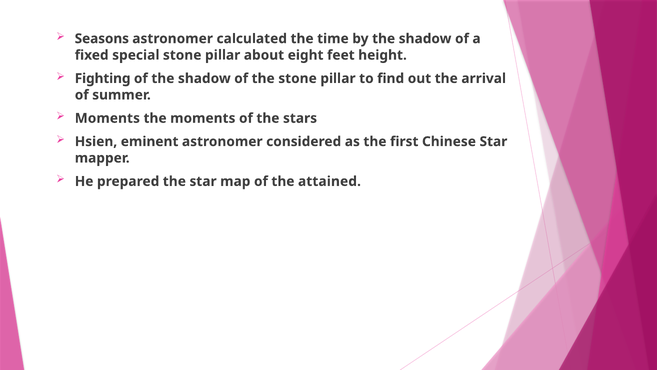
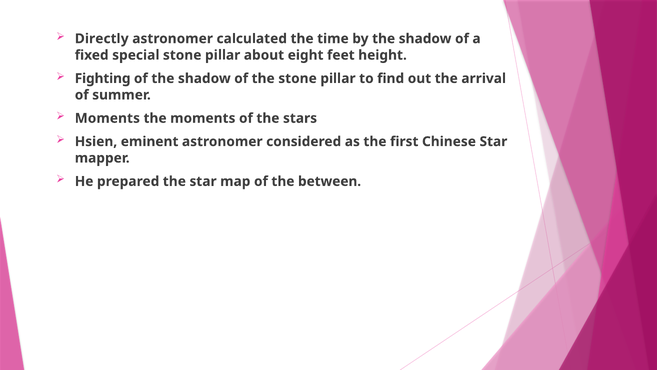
Seasons: Seasons -> Directly
attained: attained -> between
